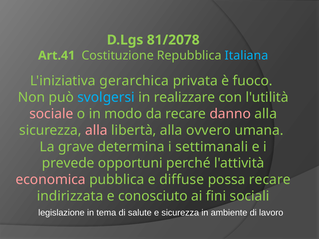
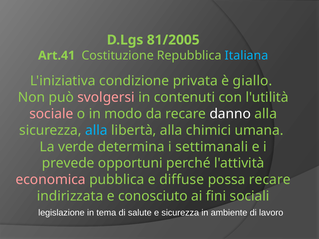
81/2078: 81/2078 -> 81/2005
gerarchica: gerarchica -> condizione
fuoco: fuoco -> giallo
svolgersi colour: light blue -> pink
realizzare: realizzare -> contenuti
danno colour: pink -> white
alla at (96, 130) colour: pink -> light blue
ovvero: ovvero -> chimici
grave: grave -> verde
